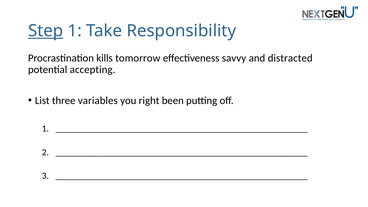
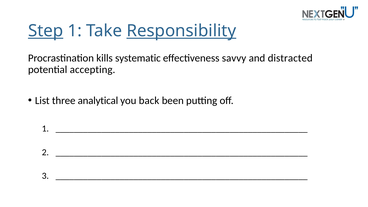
Responsibility underline: none -> present
tomorrow: tomorrow -> systematic
variables: variables -> analytical
right: right -> back
